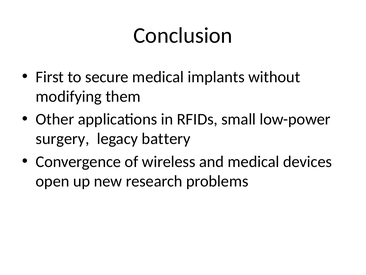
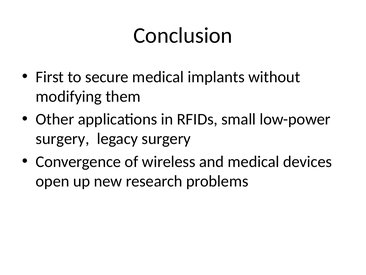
legacy battery: battery -> surgery
